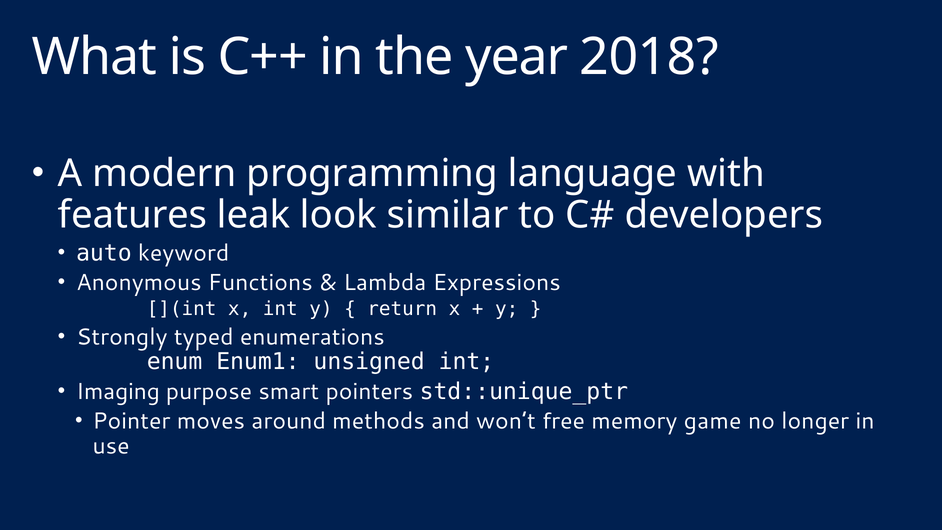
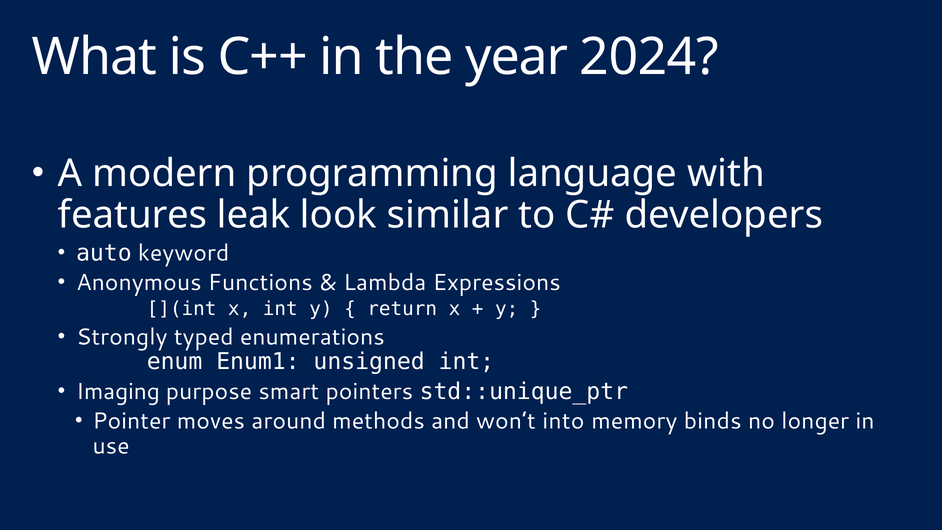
2018: 2018 -> 2024
free: free -> into
game: game -> binds
